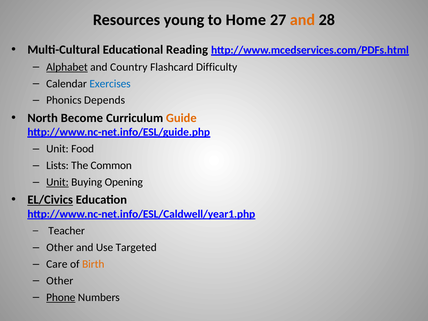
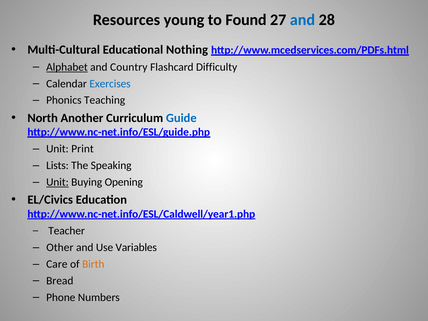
Home: Home -> Found
and at (302, 20) colour: orange -> blue
Reading: Reading -> Nothing
Depends: Depends -> Teaching
Become: Become -> Another
Guide colour: orange -> blue
Food: Food -> Print
Common: Common -> Speaking
EL/Civics underline: present -> none
Targeted: Targeted -> Variables
Other at (60, 281): Other -> Bread
Phone underline: present -> none
